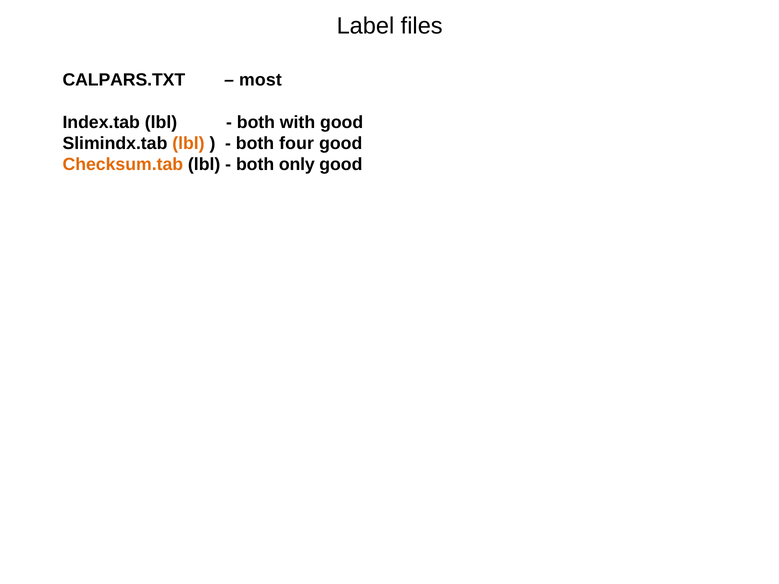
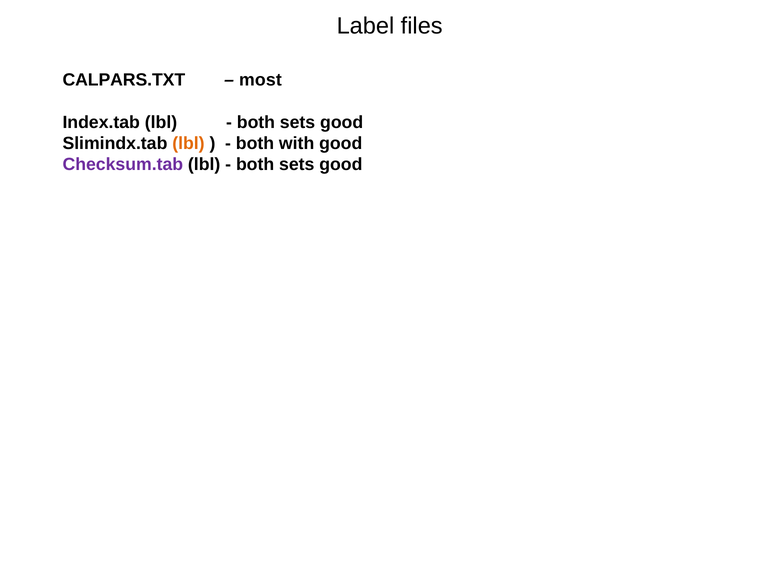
with at (298, 122): with -> sets
four: four -> with
Checksum.tab colour: orange -> purple
only at (297, 165): only -> sets
